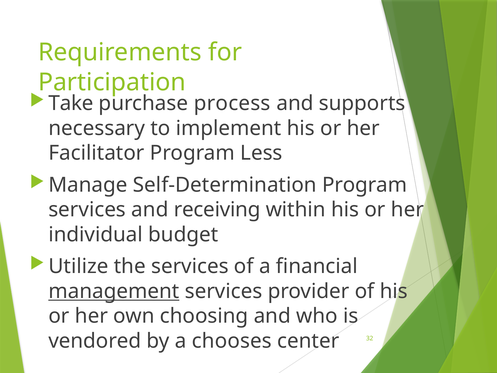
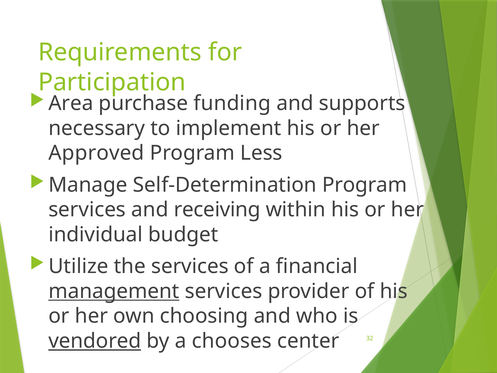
Take: Take -> Area
process: process -> funding
Facilitator: Facilitator -> Approved
vendored underline: none -> present
